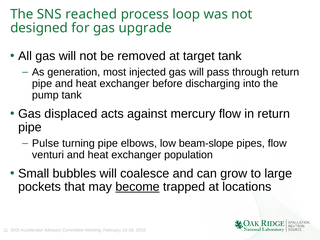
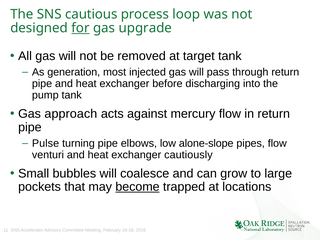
reached: reached -> cautious
for underline: none -> present
displaced: displaced -> approach
beam-slope: beam-slope -> alone-slope
population: population -> cautiously
